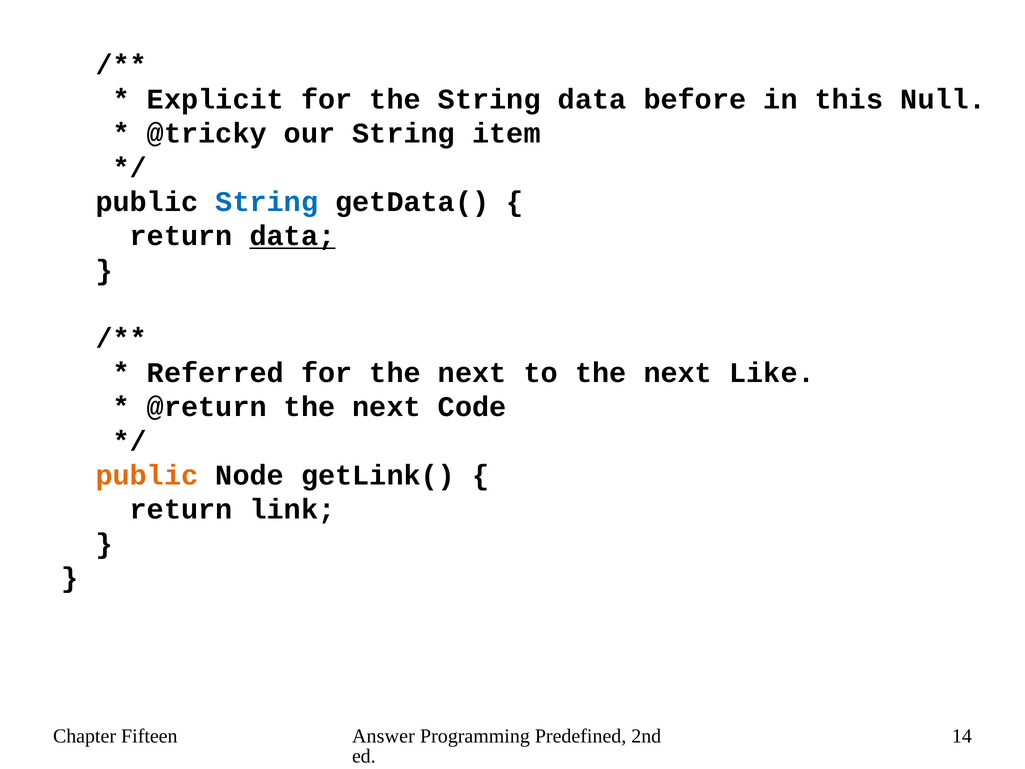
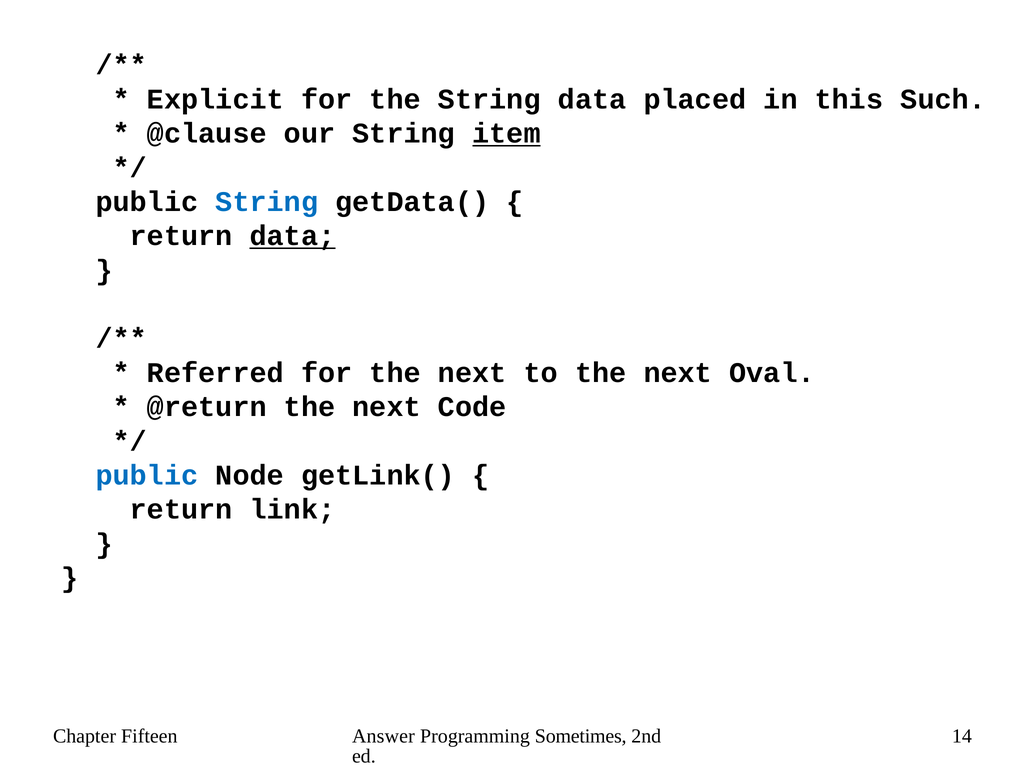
before: before -> placed
Null: Null -> Such
@tricky: @tricky -> @clause
item underline: none -> present
Like: Like -> Oval
public at (147, 475) colour: orange -> blue
Predefined: Predefined -> Sometimes
